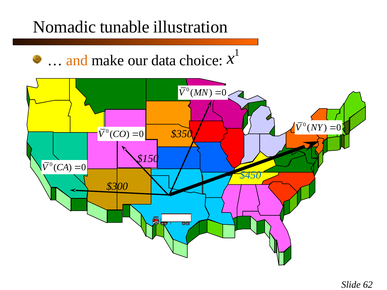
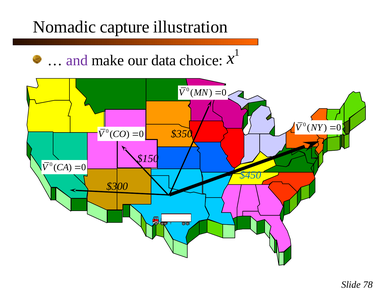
tunable: tunable -> capture
and colour: orange -> purple
62: 62 -> 78
